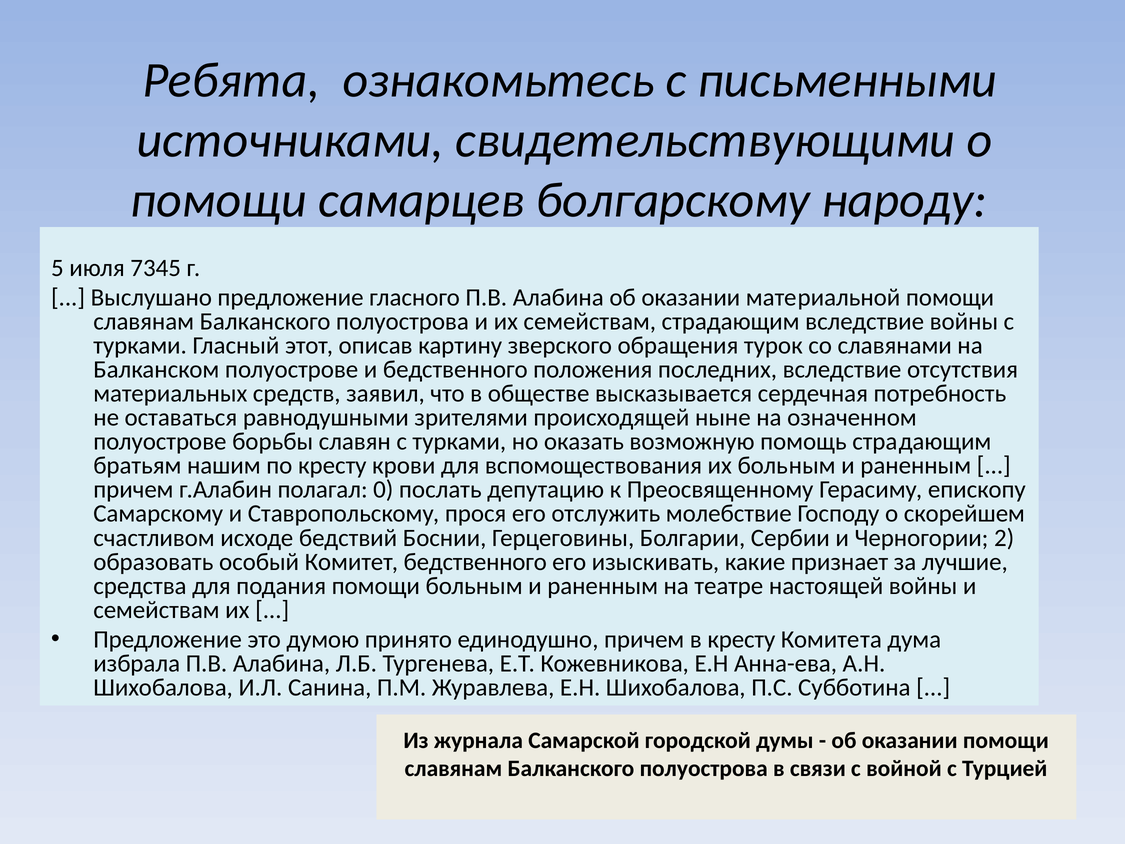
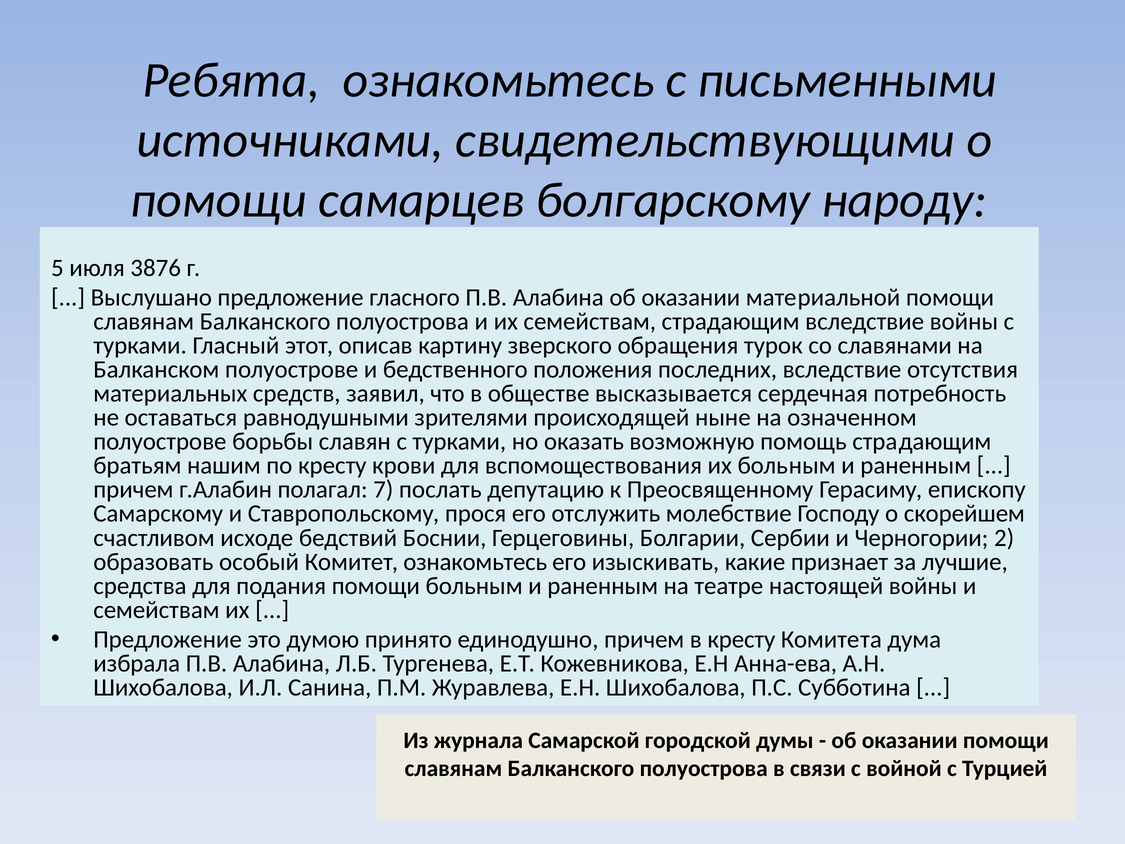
7345: 7345 -> 3876
0: 0 -> 7
Комитет бедственного: бедственного -> ознакомьтесь
